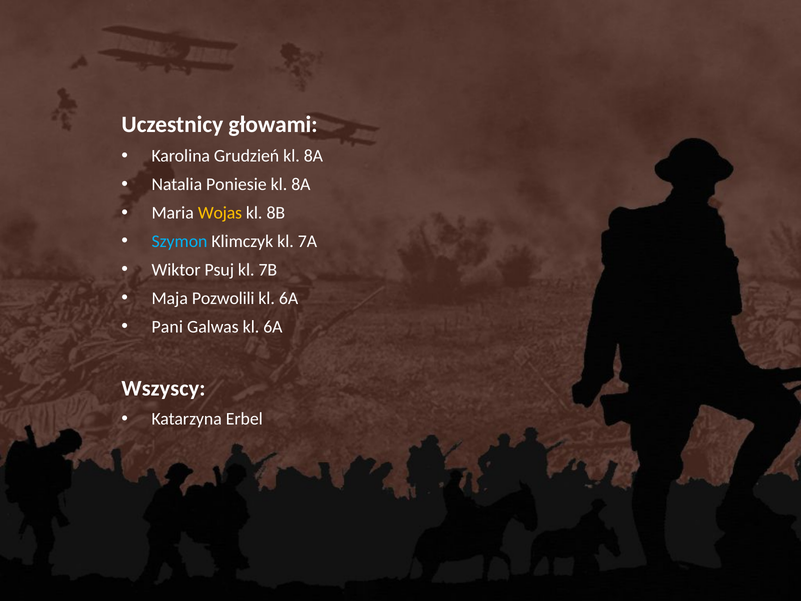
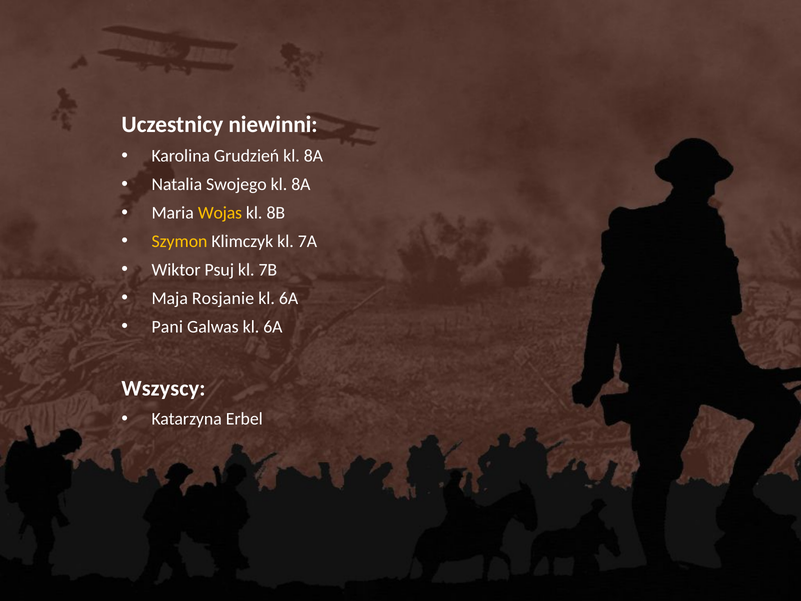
głowami: głowami -> niewinni
Poniesie: Poniesie -> Swojego
Szymon colour: light blue -> yellow
Pozwolili: Pozwolili -> Rosjanie
